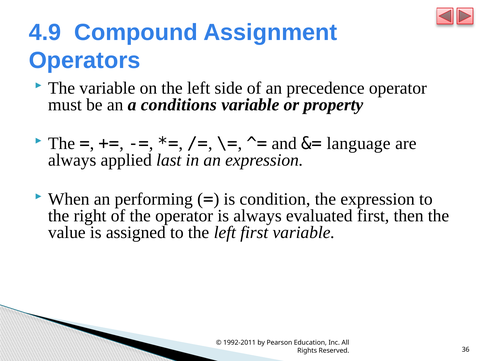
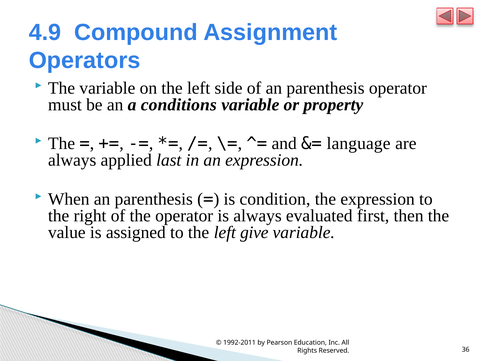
of an precedence: precedence -> parenthesis
When an performing: performing -> parenthesis
left first: first -> give
